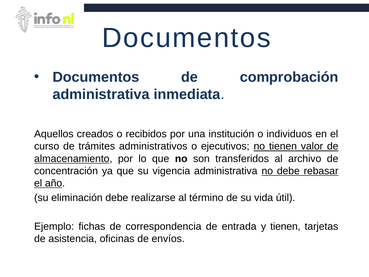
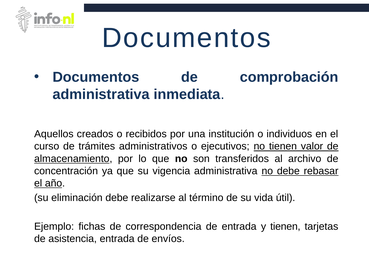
asistencia oficinas: oficinas -> entrada
